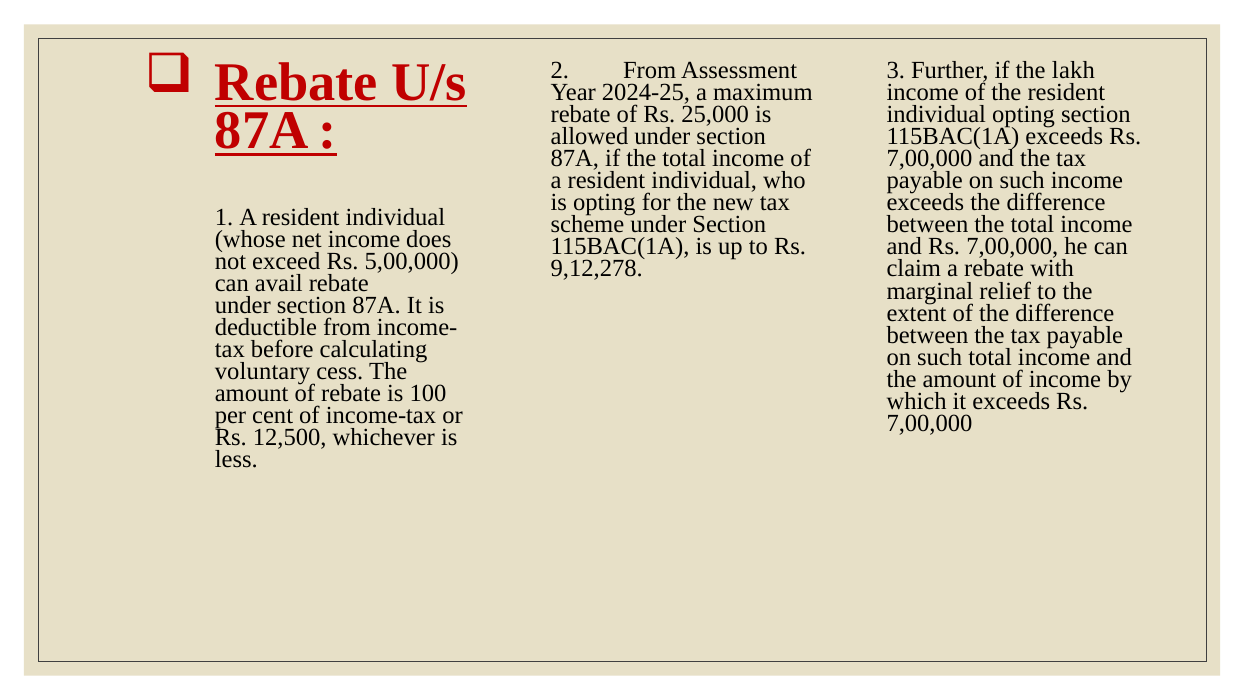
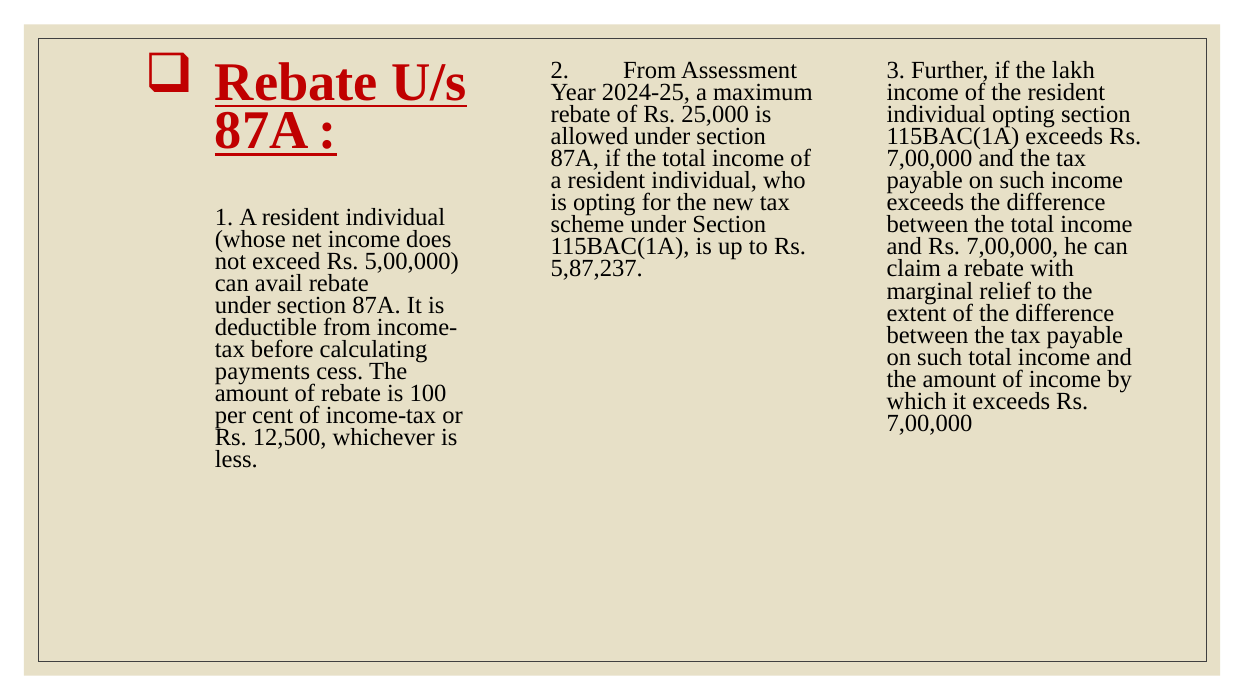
9,12,278: 9,12,278 -> 5,87,237
voluntary: voluntary -> payments
